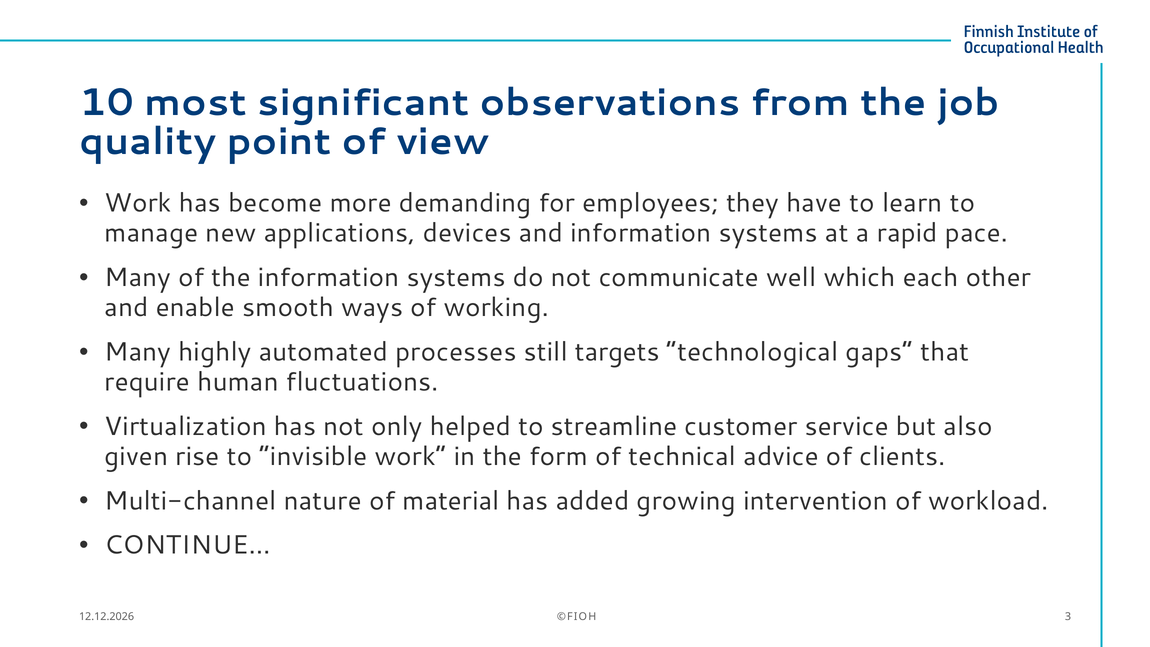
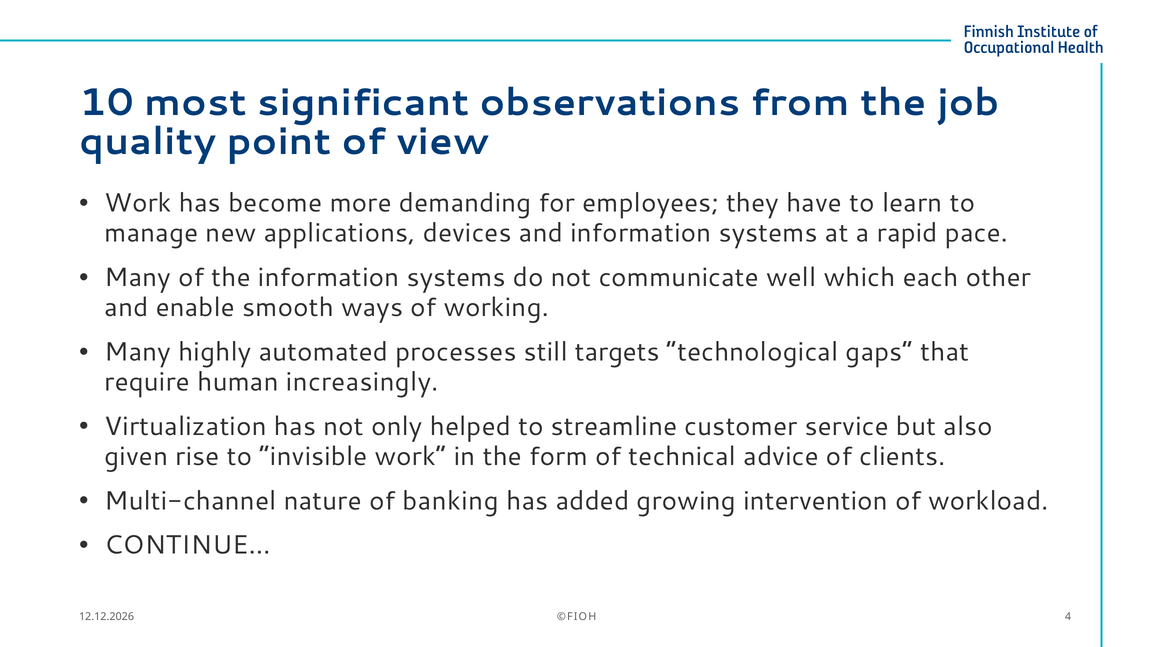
fluctuations: fluctuations -> increasingly
material: material -> banking
3: 3 -> 4
